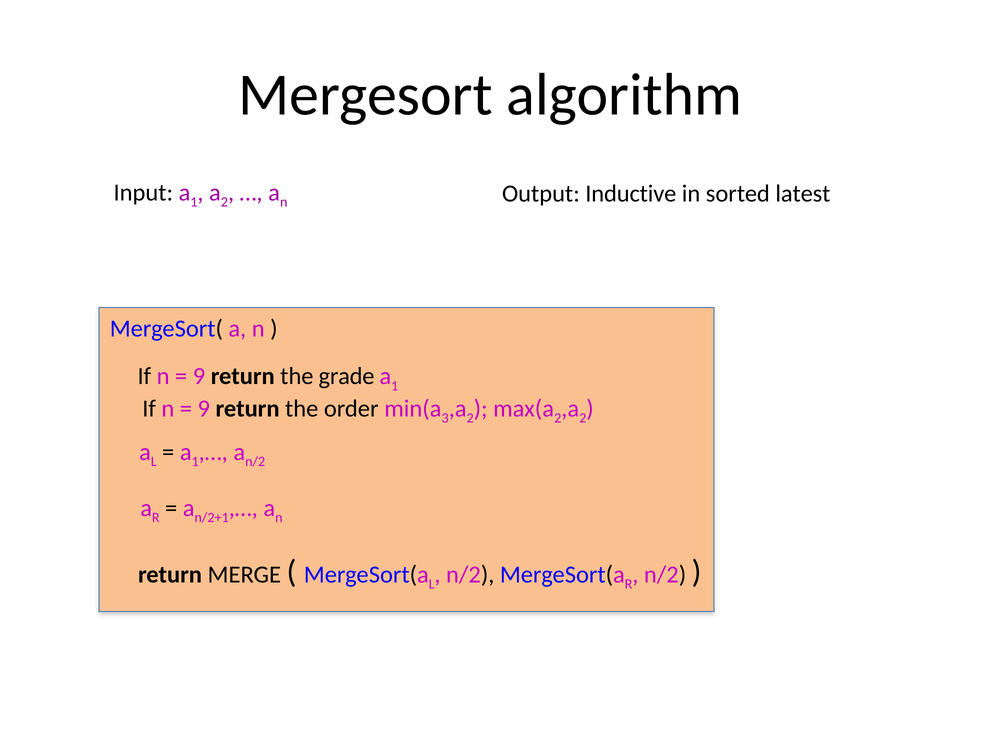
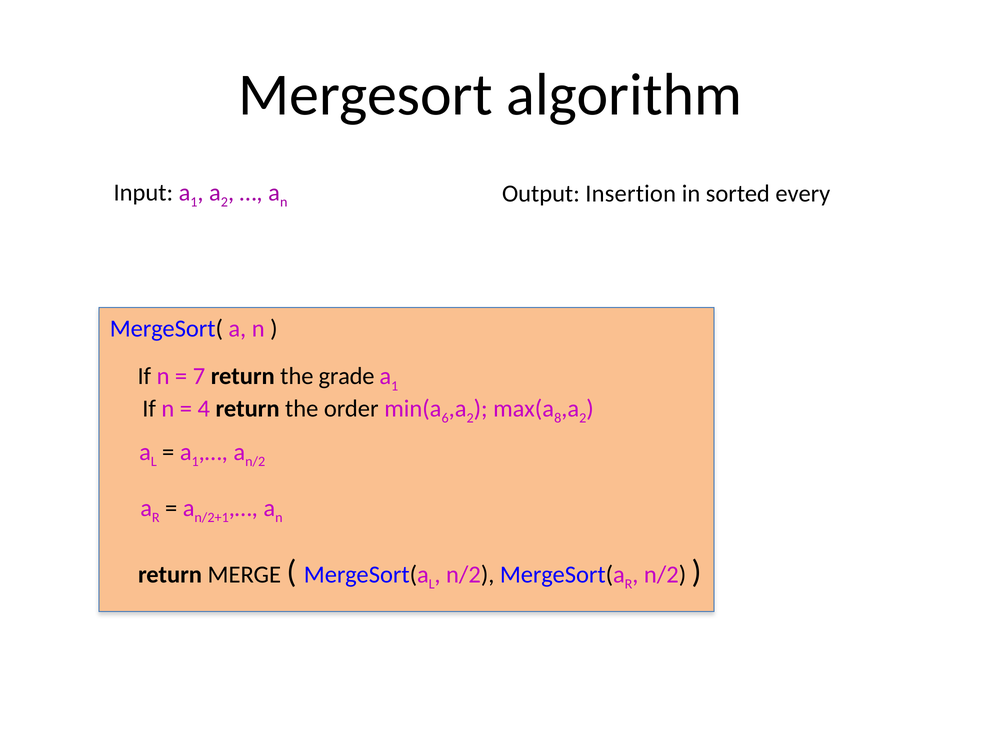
Inductive: Inductive -> Insertion
latest: latest -> every
9 at (199, 376): 9 -> 7
9 at (204, 409): 9 -> 4
3: 3 -> 6
2 at (558, 418): 2 -> 8
